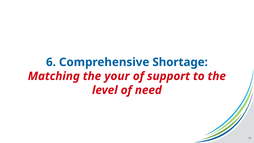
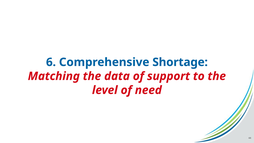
your: your -> data
